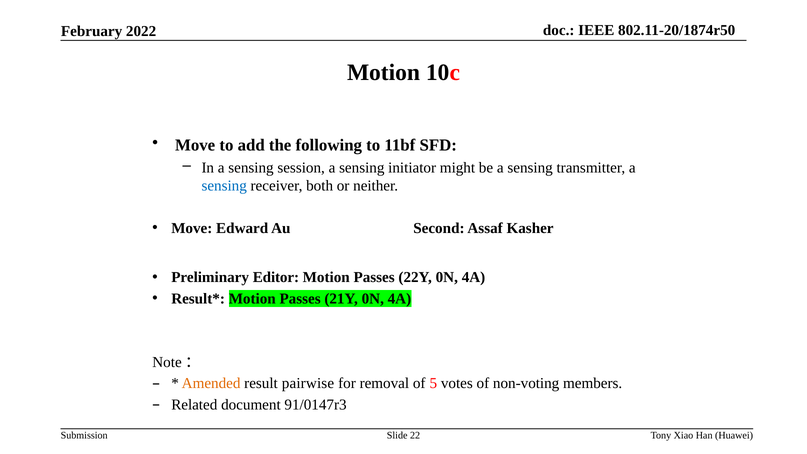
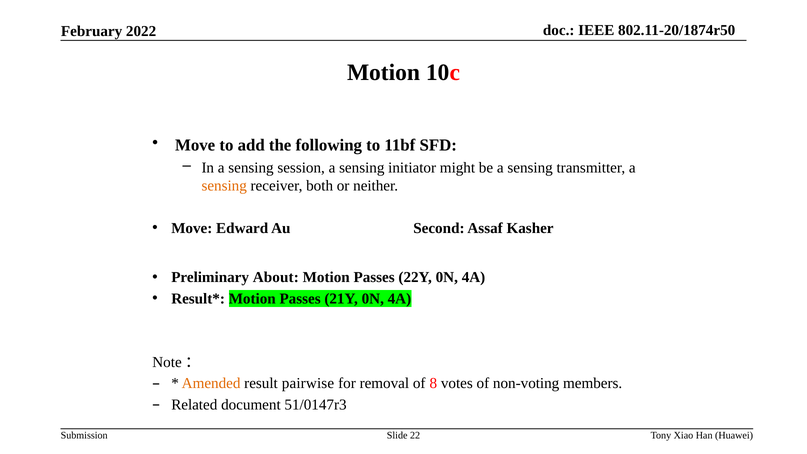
sensing at (224, 186) colour: blue -> orange
Editor: Editor -> About
5: 5 -> 8
91/0147r3: 91/0147r3 -> 51/0147r3
